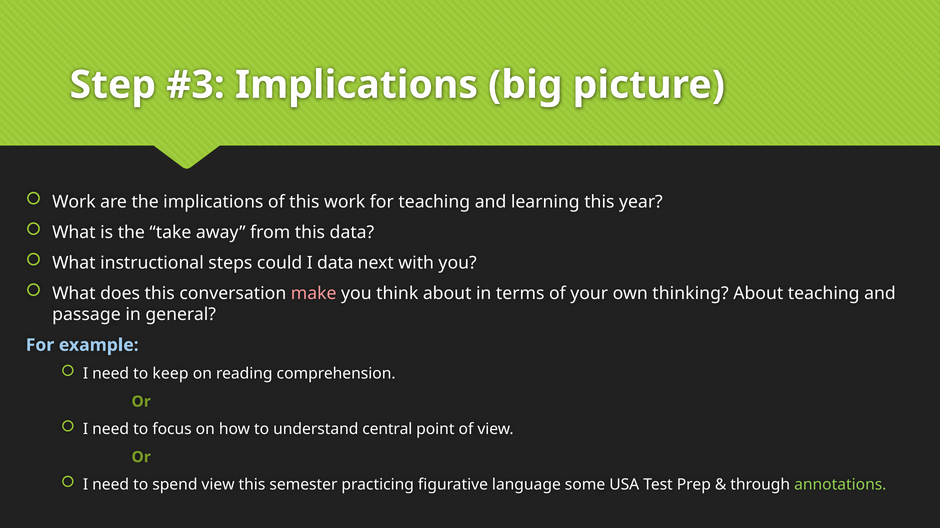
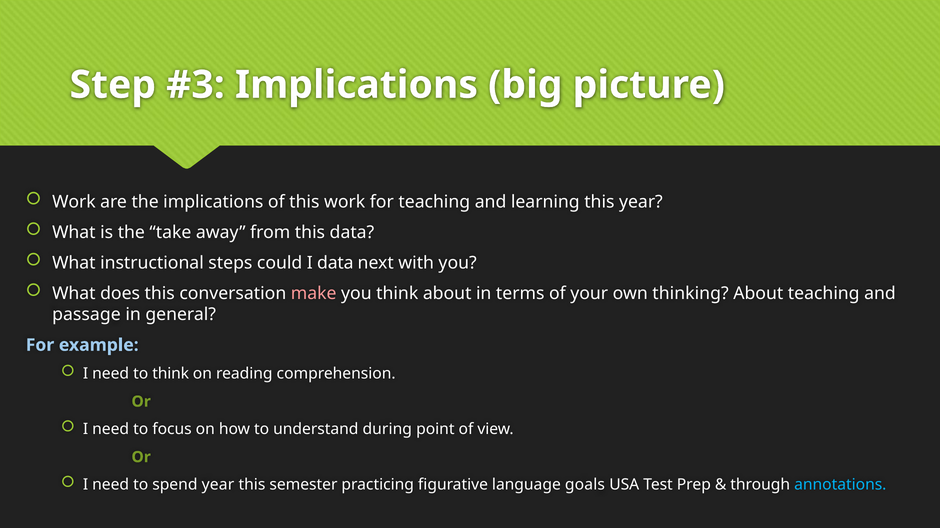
to keep: keep -> think
central: central -> during
spend view: view -> year
some: some -> goals
annotations colour: light green -> light blue
